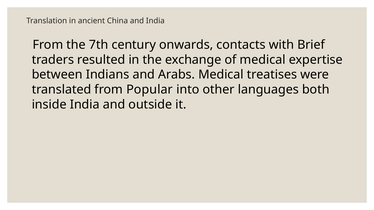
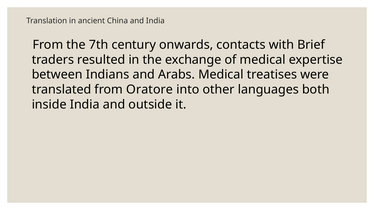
Popular: Popular -> Oratore
